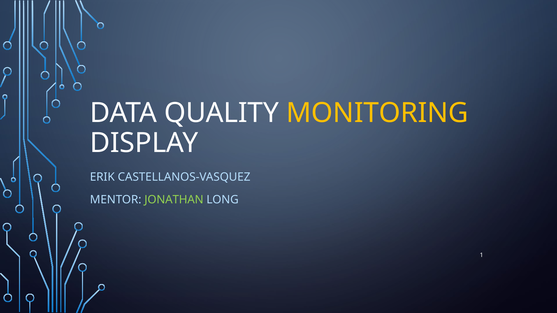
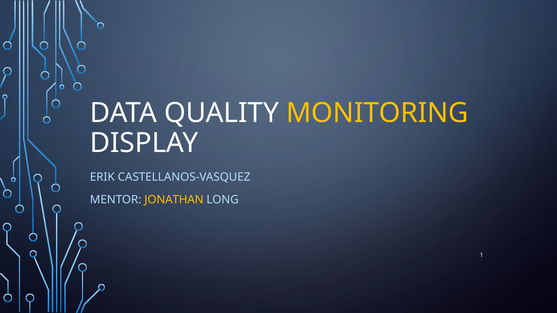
JONATHAN colour: light green -> yellow
